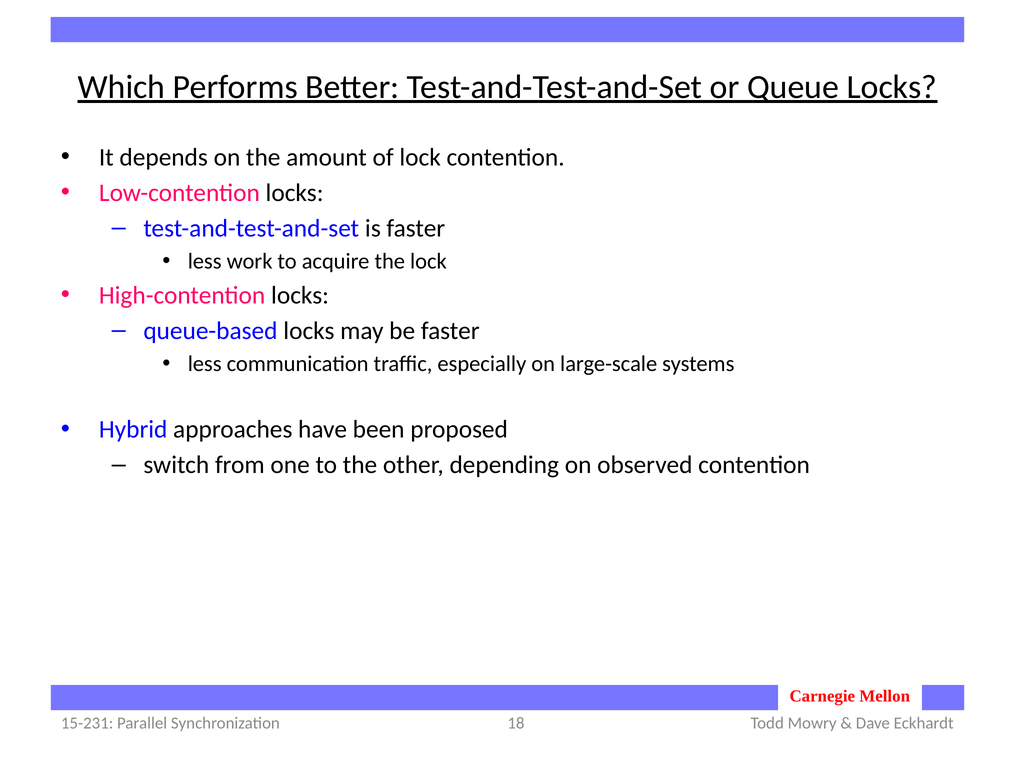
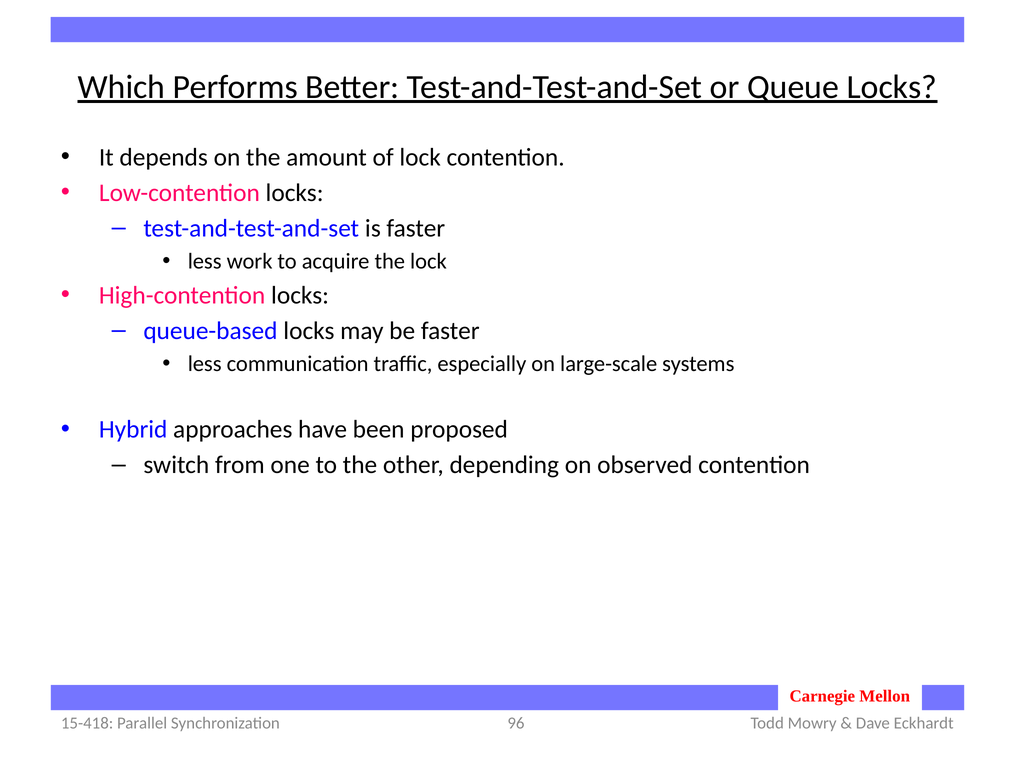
15-231: 15-231 -> 15-418
18: 18 -> 96
